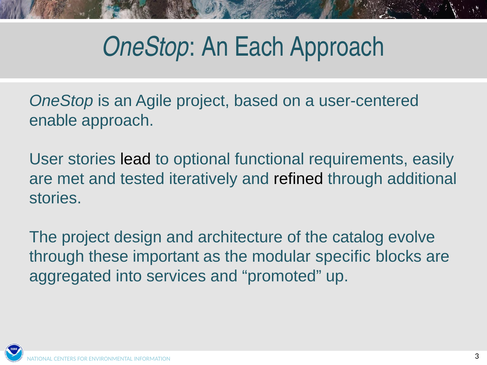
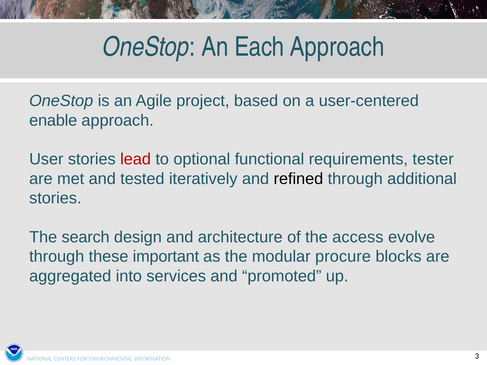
lead colour: black -> red
easily: easily -> tester
The project: project -> search
catalog: catalog -> access
specific: specific -> procure
